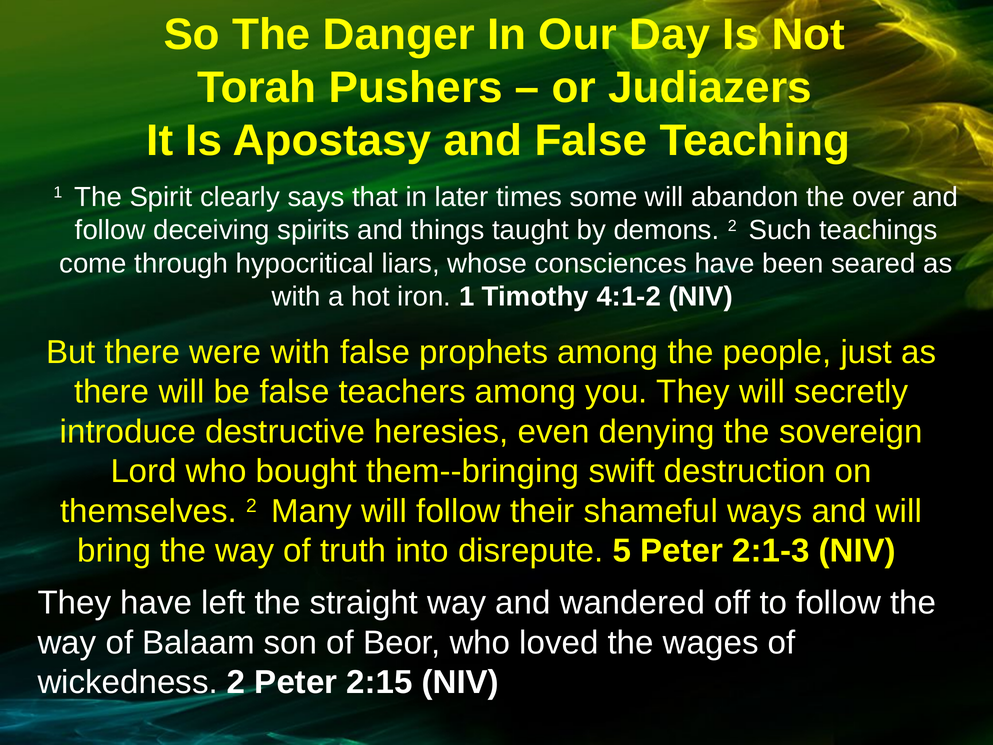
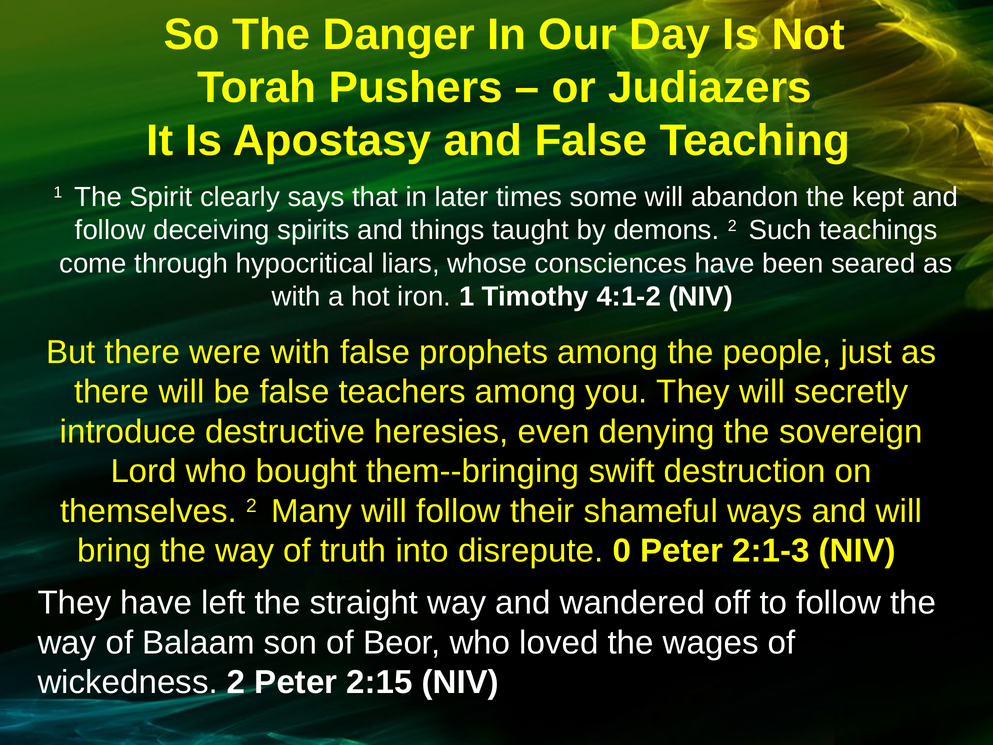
over: over -> kept
5: 5 -> 0
